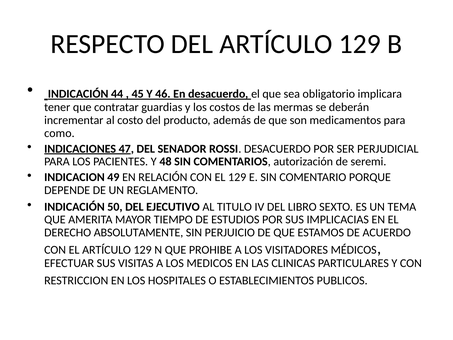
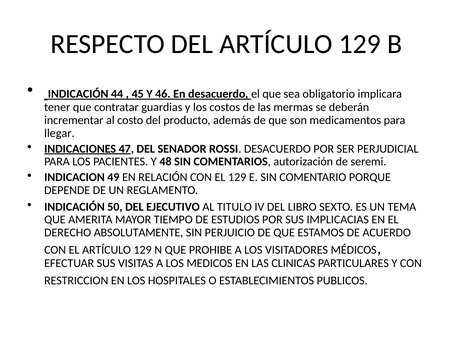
como: como -> llegar
